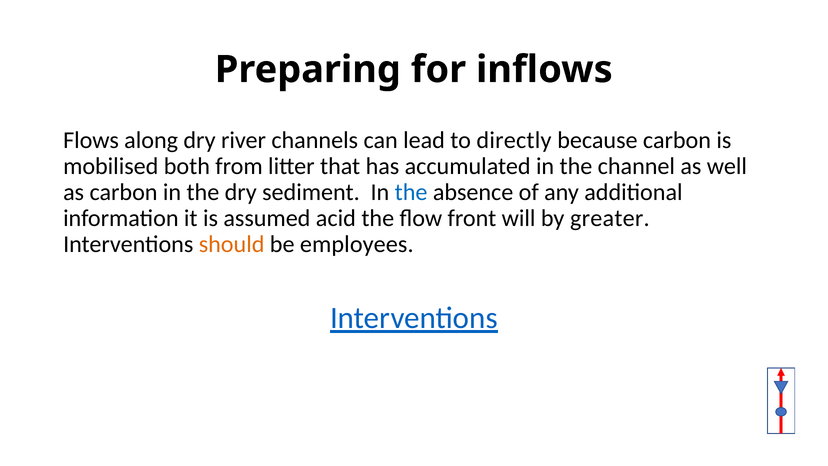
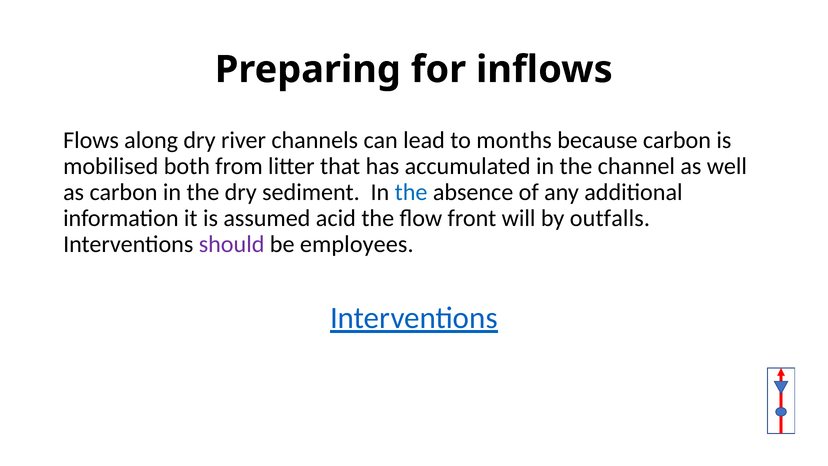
directly: directly -> months
greater: greater -> outfalls
should colour: orange -> purple
